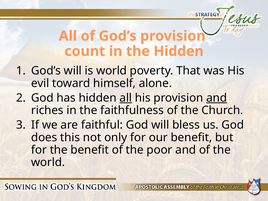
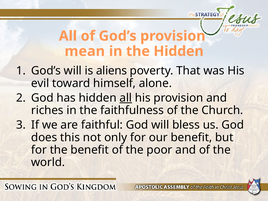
count: count -> mean
is world: world -> aliens
and at (217, 98) underline: present -> none
